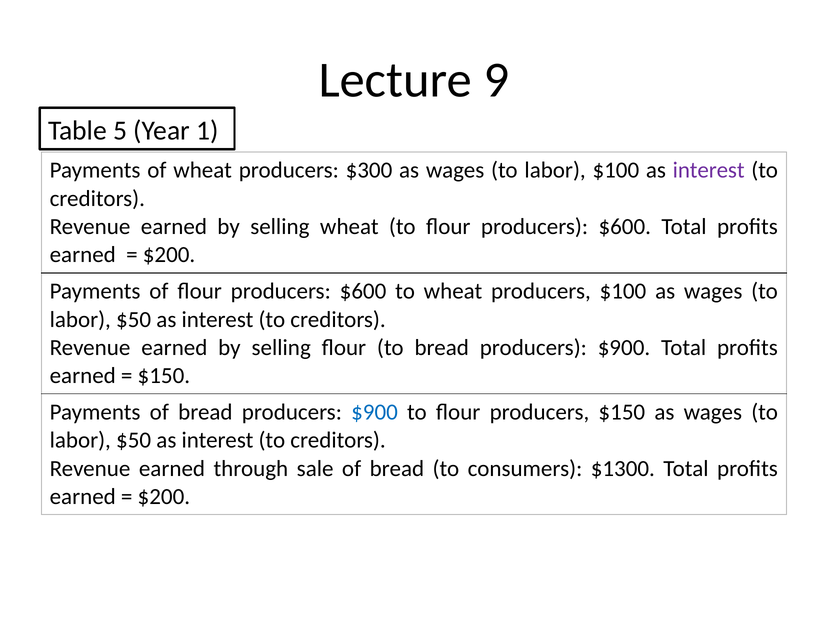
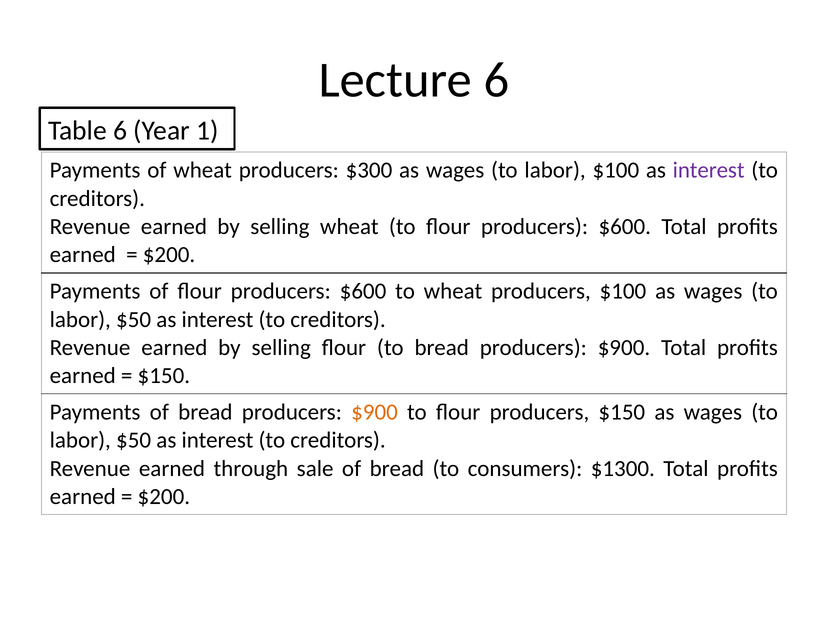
Lecture 9: 9 -> 6
Table 5: 5 -> 6
$900 at (374, 412) colour: blue -> orange
